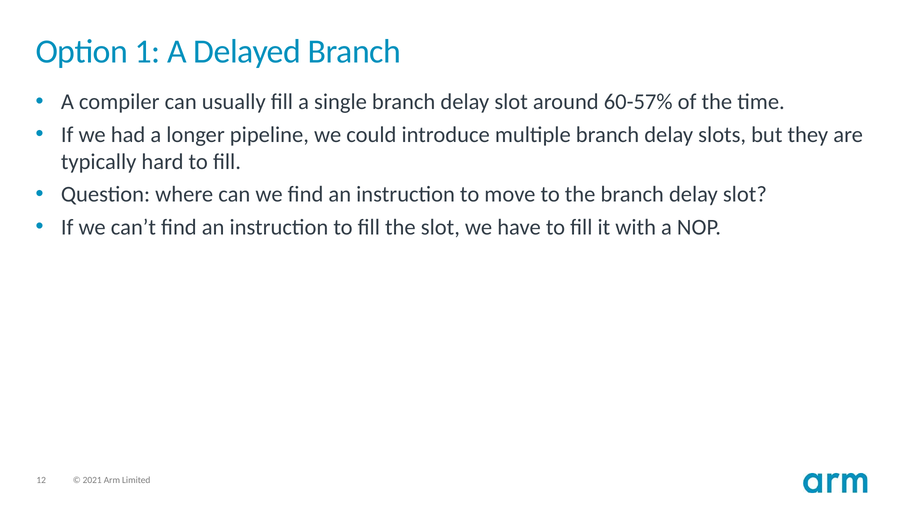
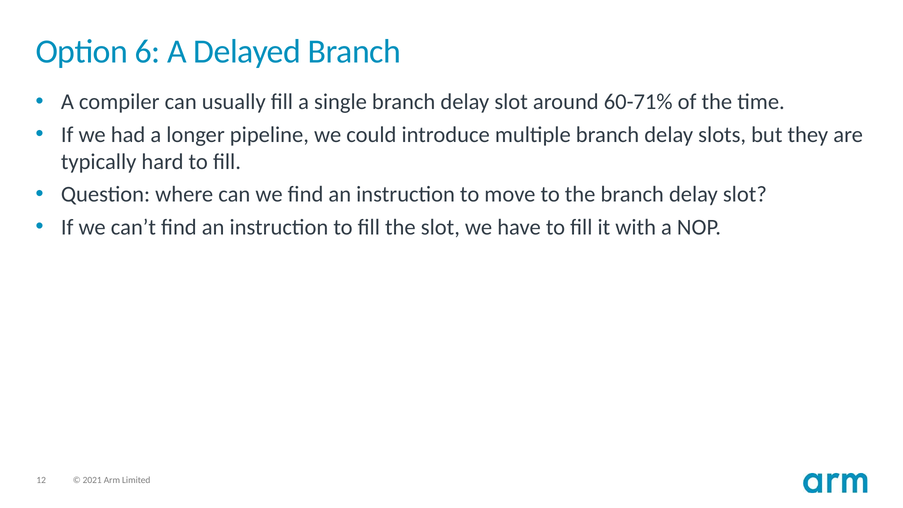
1: 1 -> 6
60-57%: 60-57% -> 60-71%
